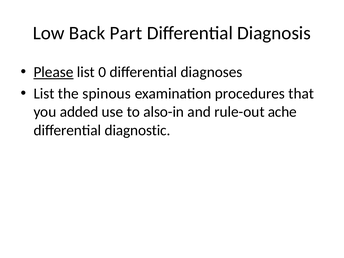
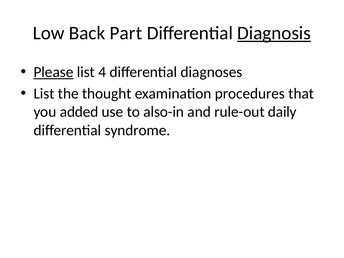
Diagnosis underline: none -> present
0: 0 -> 4
spinous: spinous -> thought
ache: ache -> daily
diagnostic: diagnostic -> syndrome
